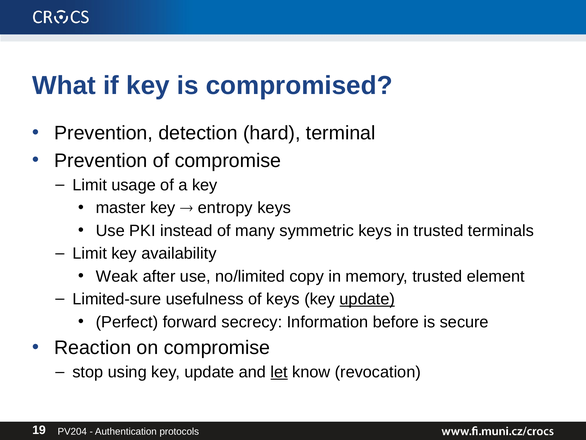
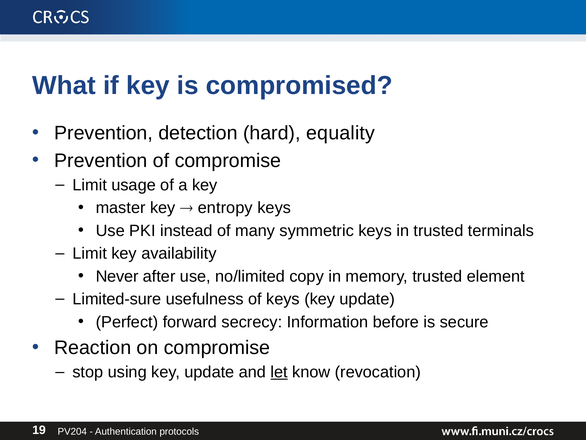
terminal: terminal -> equality
Weak: Weak -> Never
update at (367, 299) underline: present -> none
